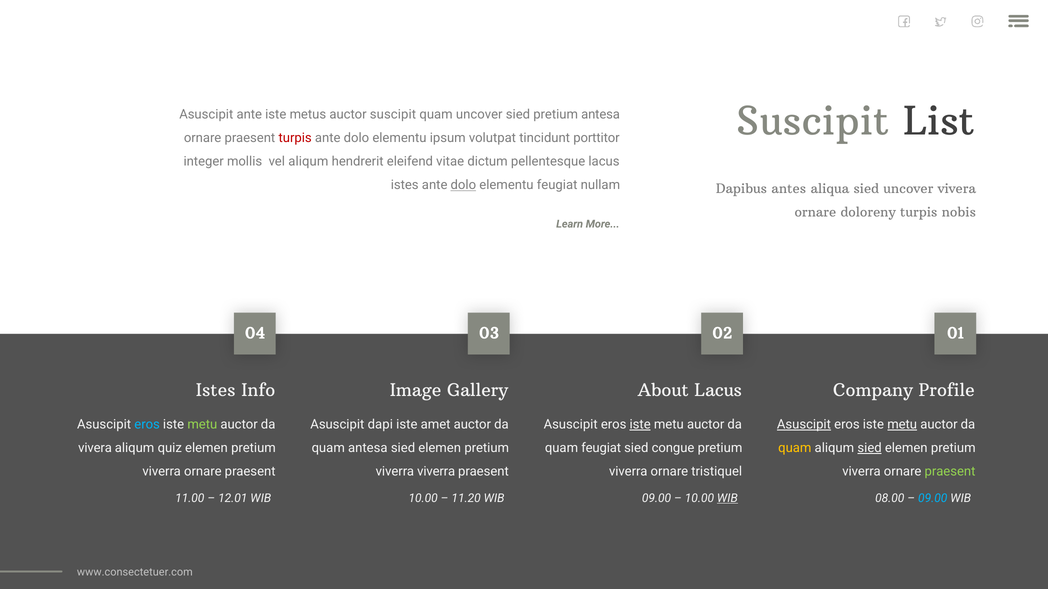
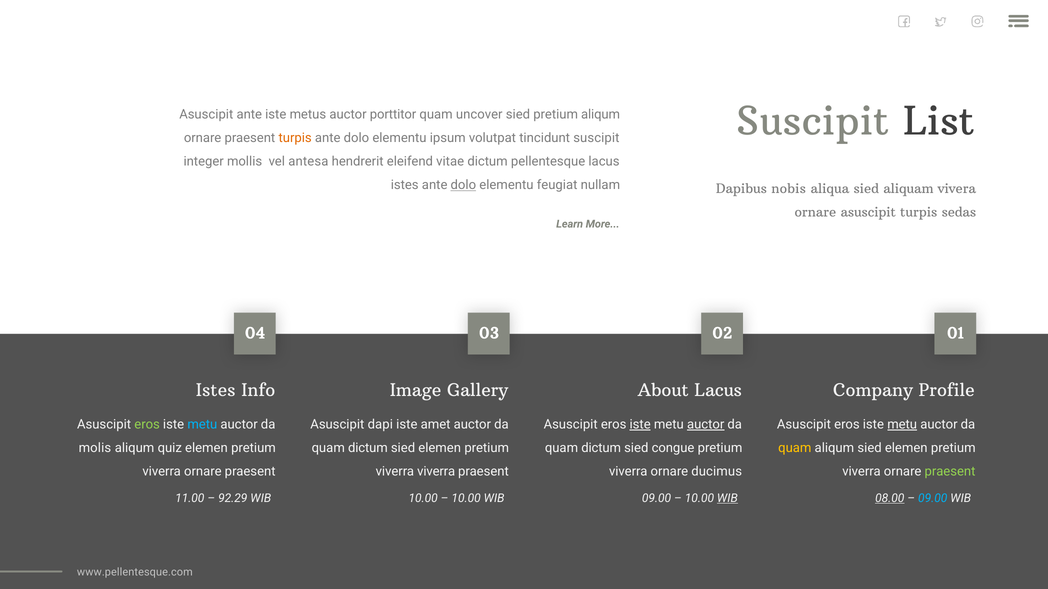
auctor suscipit: suscipit -> porttitor
pretium antesa: antesa -> aliqum
turpis at (295, 138) colour: red -> orange
tincidunt porttitor: porttitor -> suscipit
vel aliqum: aliqum -> antesa
antes: antes -> nobis
sied uncover: uncover -> aliquam
ornare doloreny: doloreny -> asuscipit
nobis: nobis -> sedas
eros at (147, 425) colour: light blue -> light green
metu at (202, 425) colour: light green -> light blue
auctor at (706, 425) underline: none -> present
Asuscipit at (804, 425) underline: present -> none
vivera at (95, 448): vivera -> molis
antesa at (368, 448): antesa -> dictum
feugiat at (601, 448): feugiat -> dictum
sied at (870, 448) underline: present -> none
tristiquel: tristiquel -> ducimus
12.01: 12.01 -> 92.29
11.20 at (466, 499): 11.20 -> 10.00
08.00 underline: none -> present
www.consectetuer.com: www.consectetuer.com -> www.pellentesque.com
